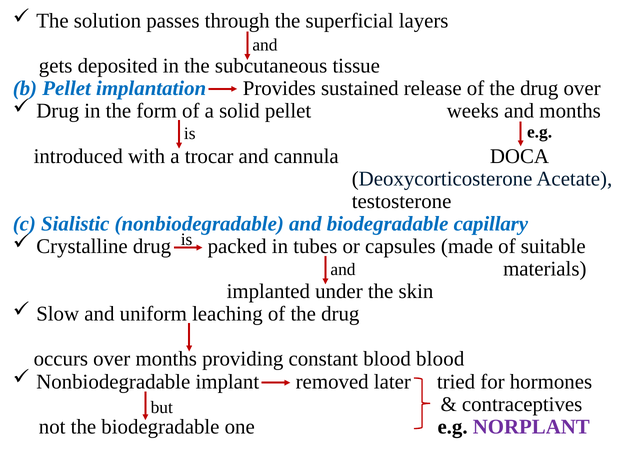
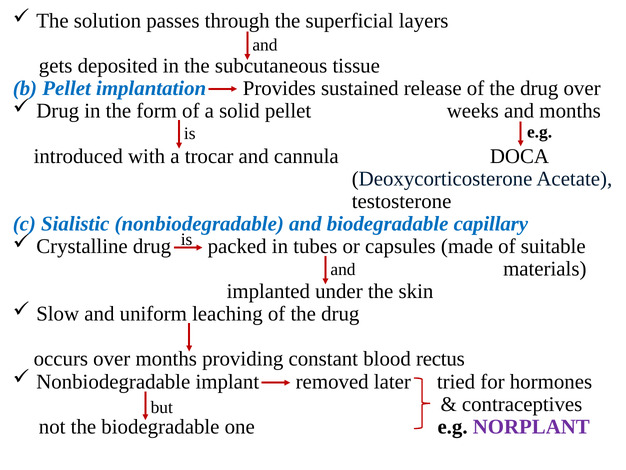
blood blood: blood -> rectus
